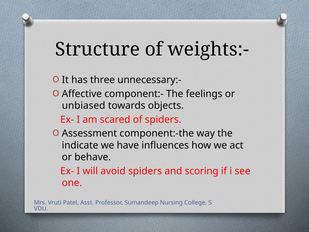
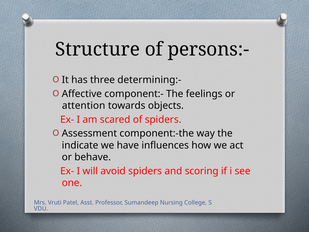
weights:-: weights:- -> persons:-
unnecessary:-: unnecessary:- -> determining:-
unbiased: unbiased -> attention
